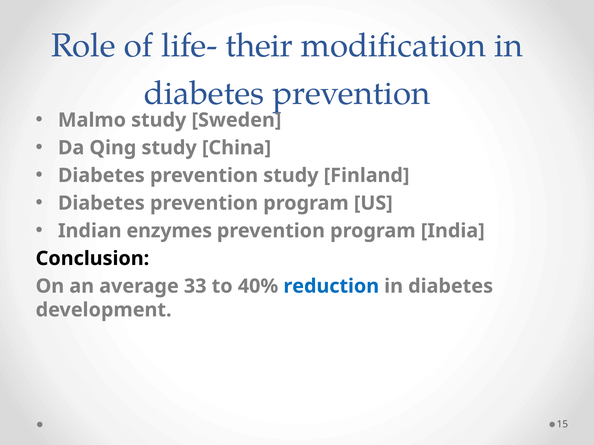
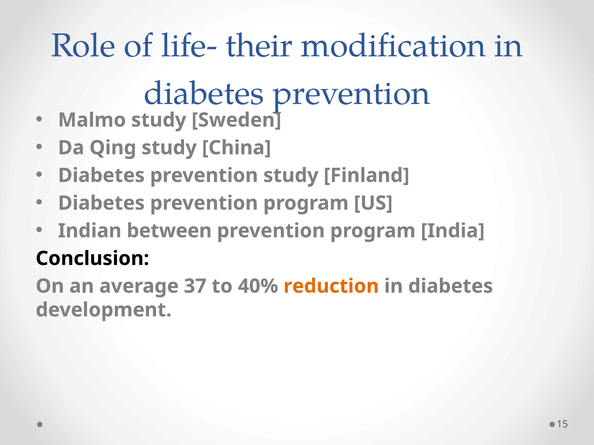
enzymes: enzymes -> between
33: 33 -> 37
reduction colour: blue -> orange
